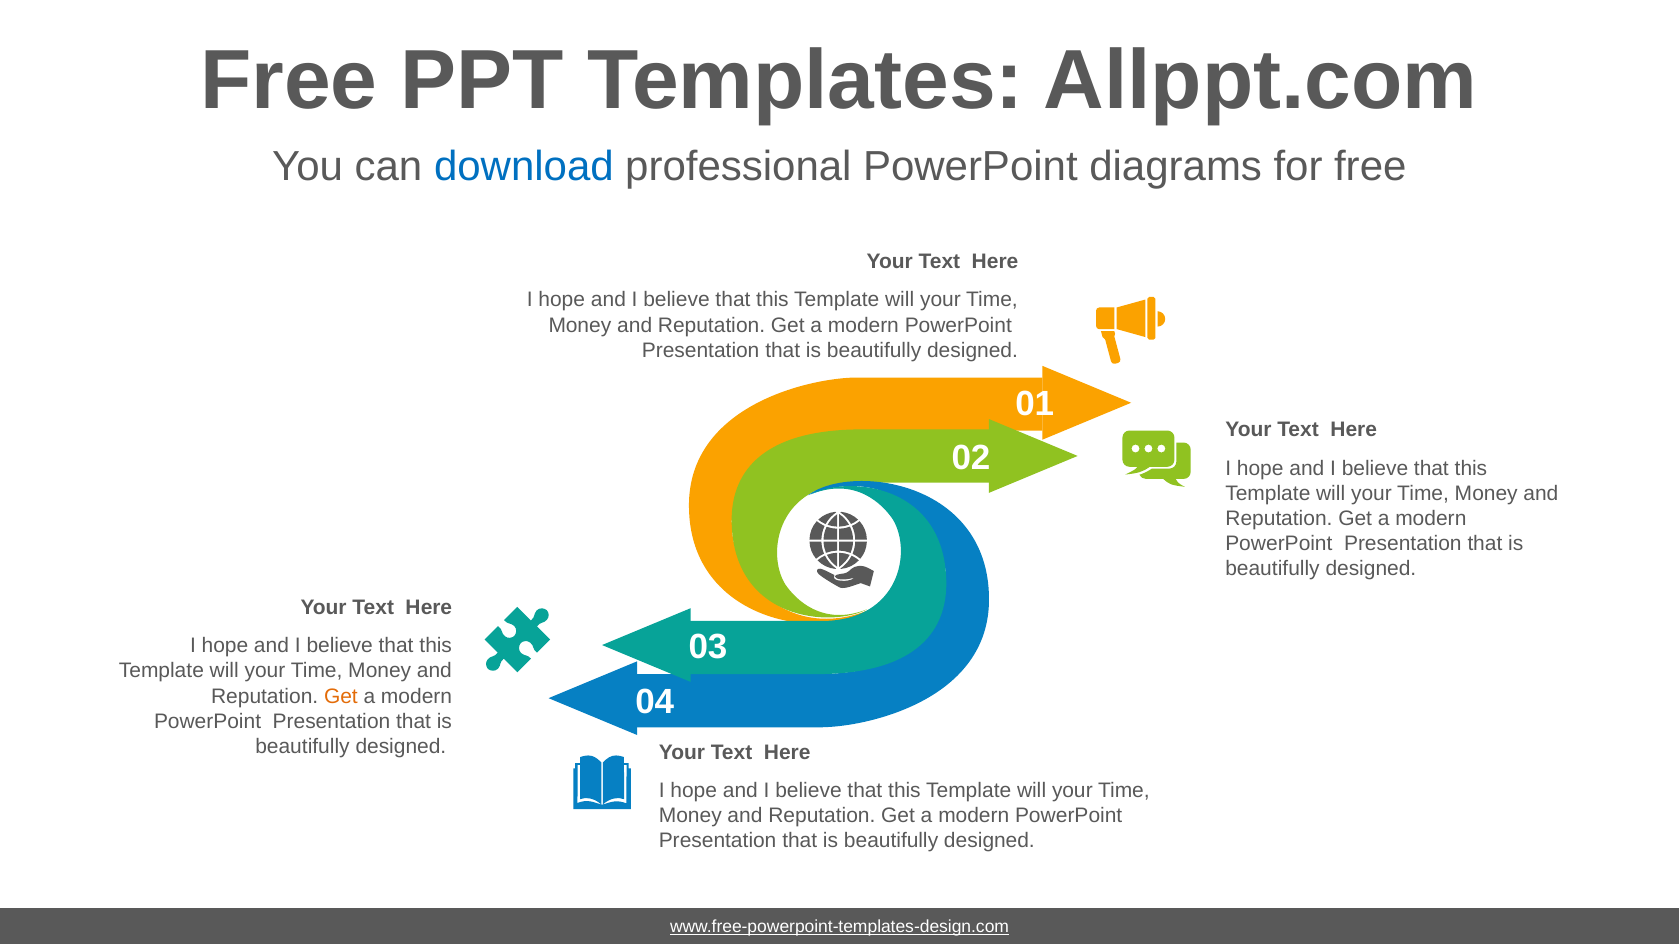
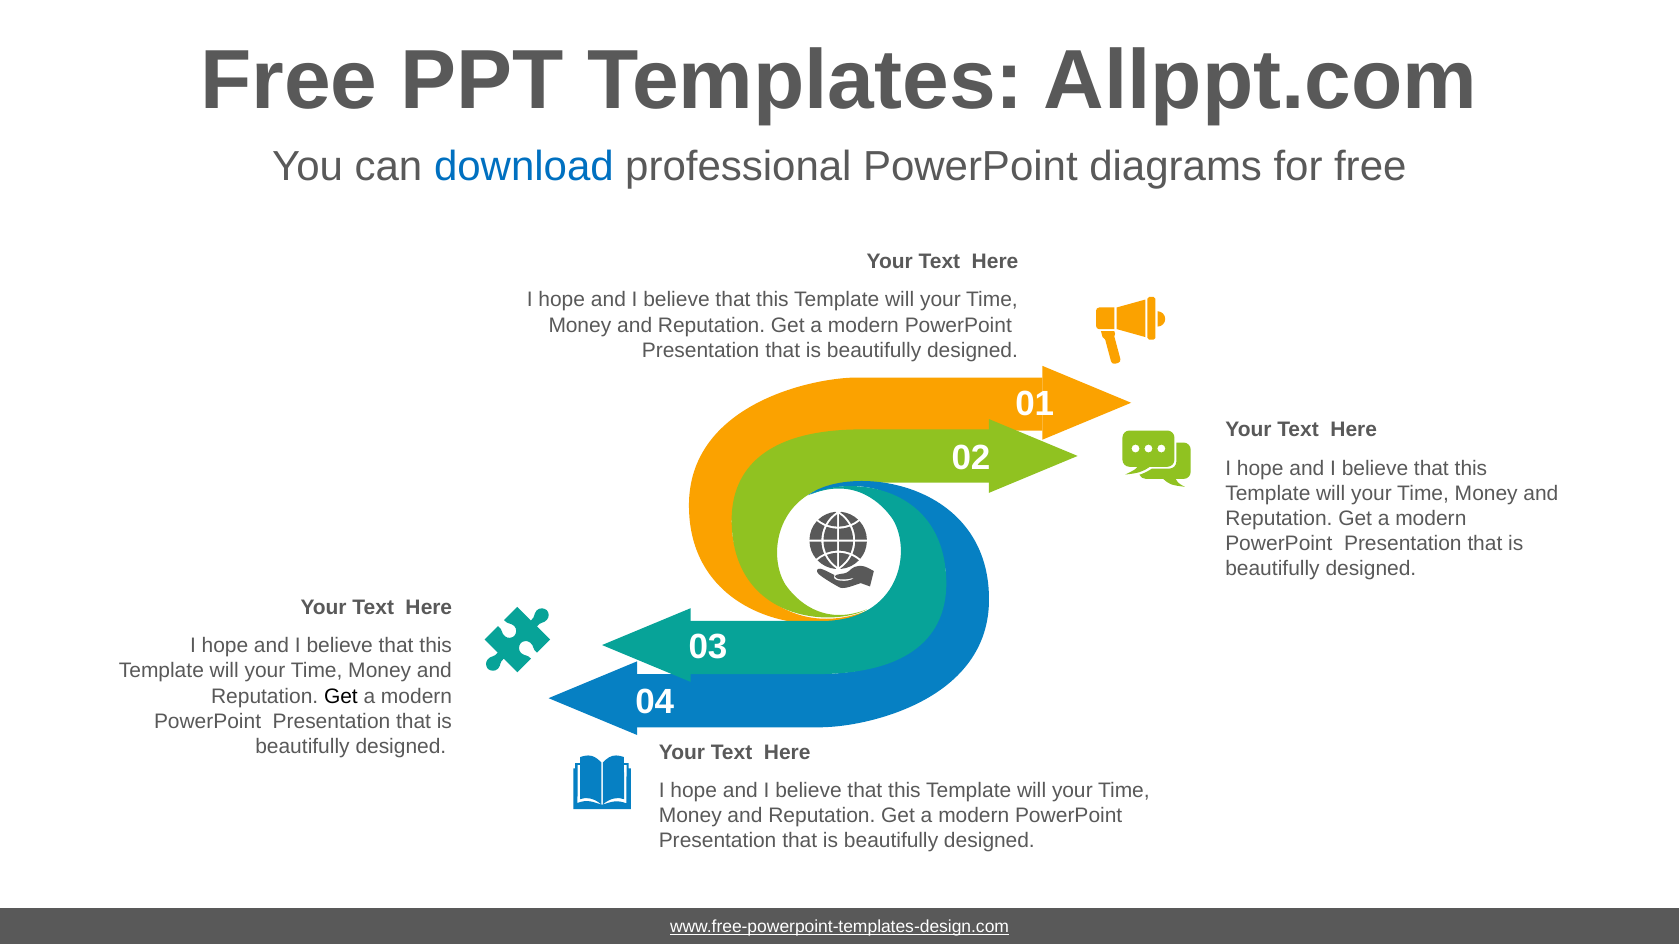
Get at (341, 696) colour: orange -> black
